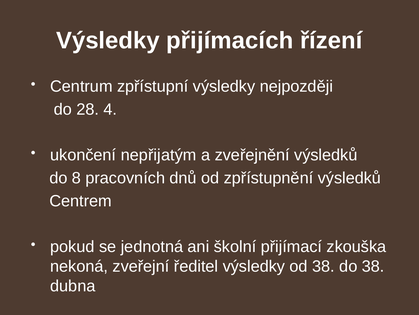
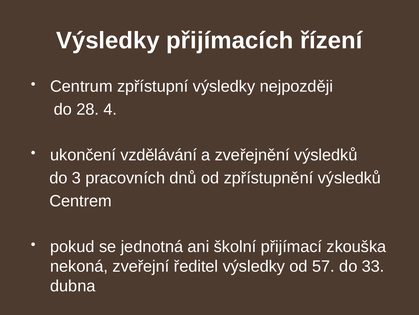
nepřijatým: nepřijatým -> vzdělávání
8: 8 -> 3
od 38: 38 -> 57
do 38: 38 -> 33
